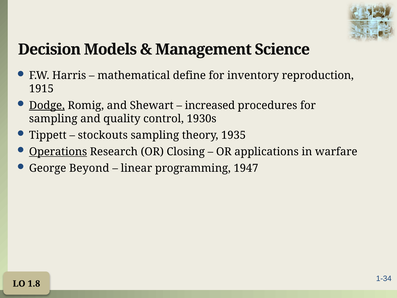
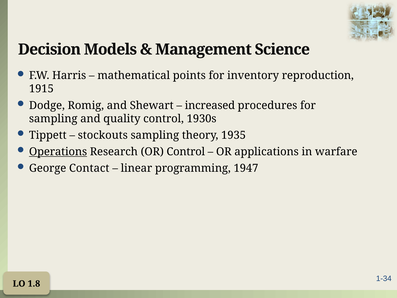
define: define -> points
Dodge underline: present -> none
OR Closing: Closing -> Control
Beyond: Beyond -> Contact
